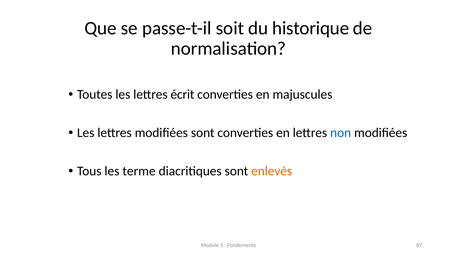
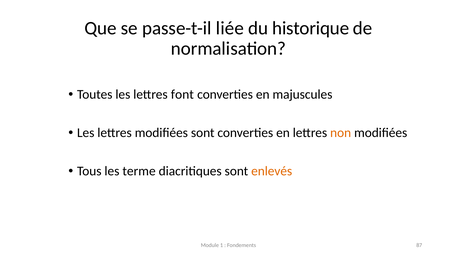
soit: soit -> liée
écrit: écrit -> font
non colour: blue -> orange
